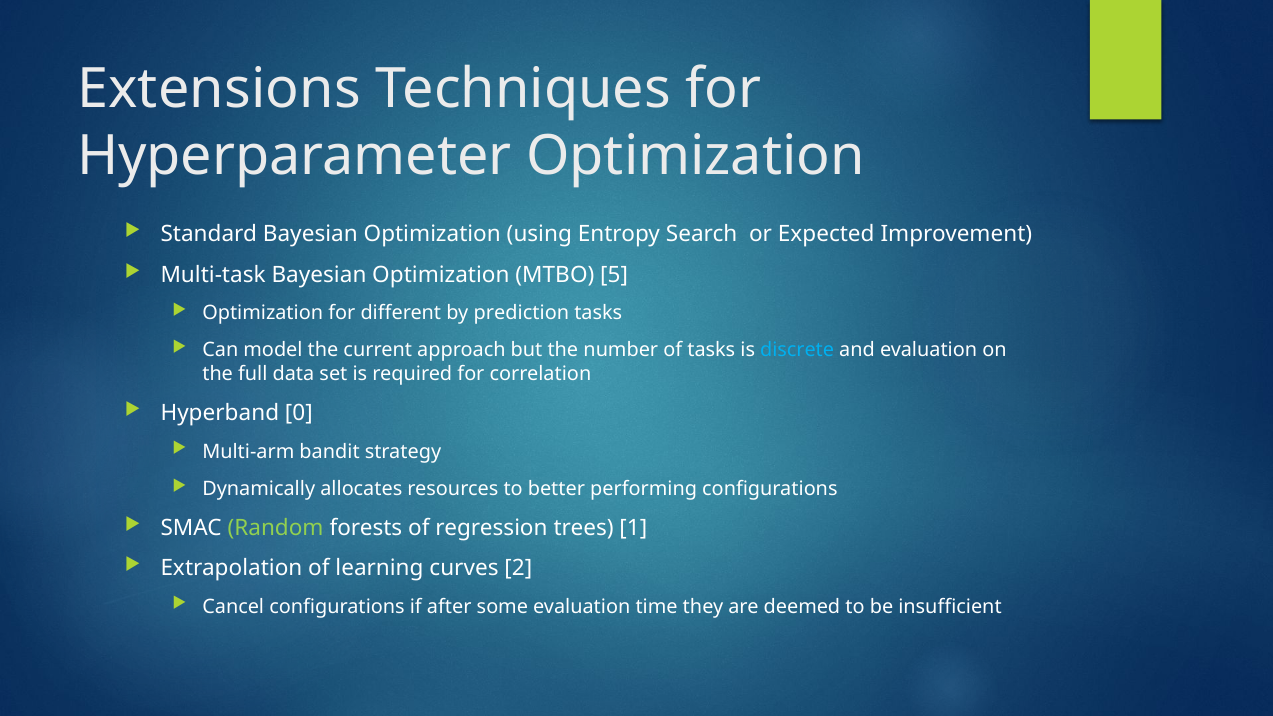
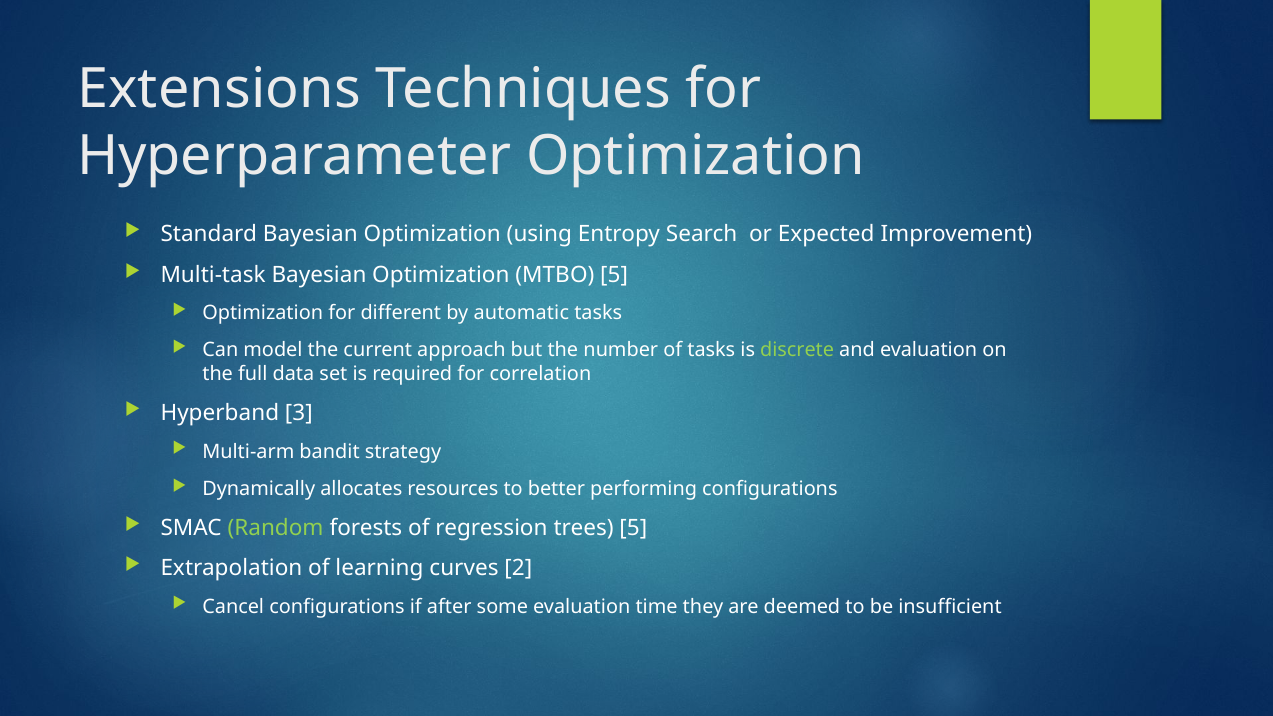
prediction: prediction -> automatic
discrete colour: light blue -> light green
0: 0 -> 3
trees 1: 1 -> 5
